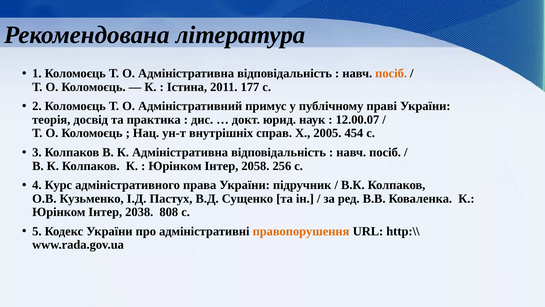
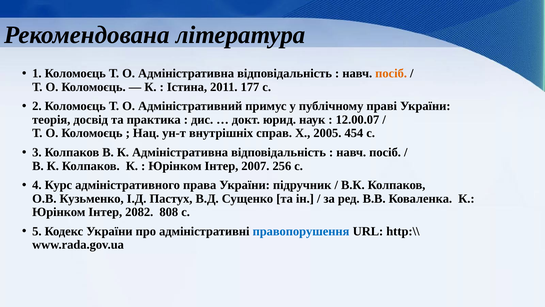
2058: 2058 -> 2007
2038: 2038 -> 2082
правопорушення colour: orange -> blue
